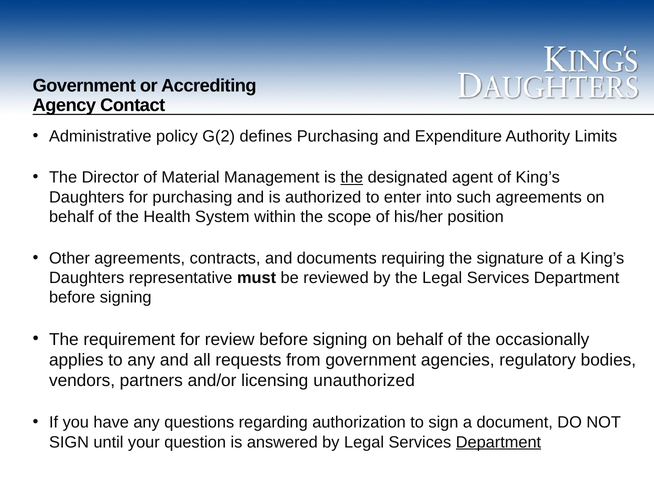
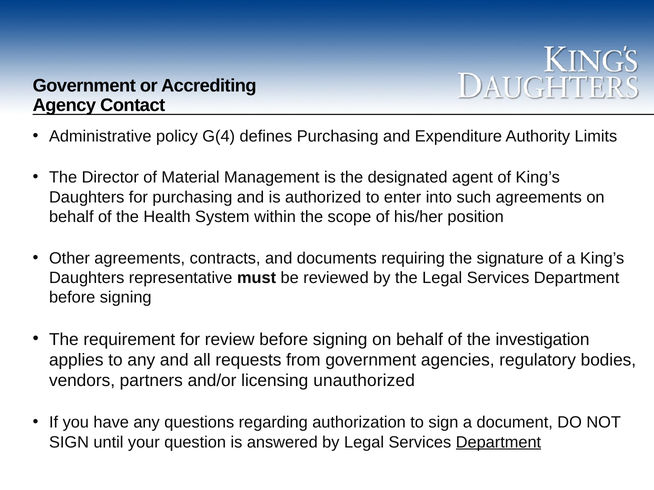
G(2: G(2 -> G(4
the at (352, 178) underline: present -> none
occasionally: occasionally -> investigation
